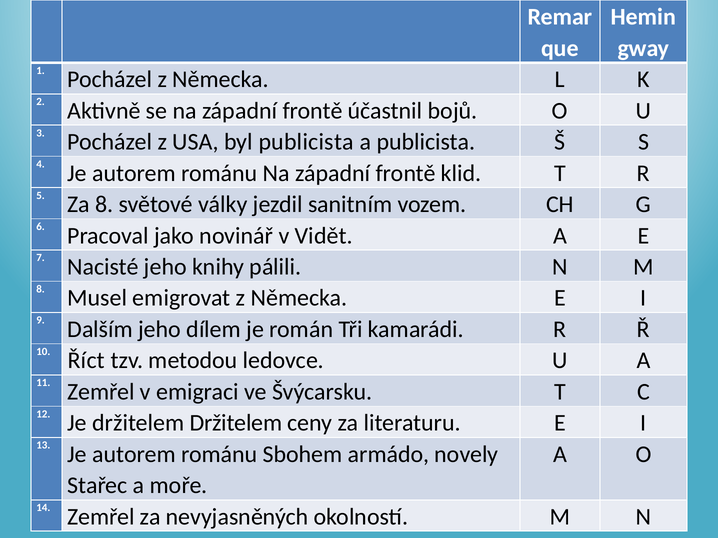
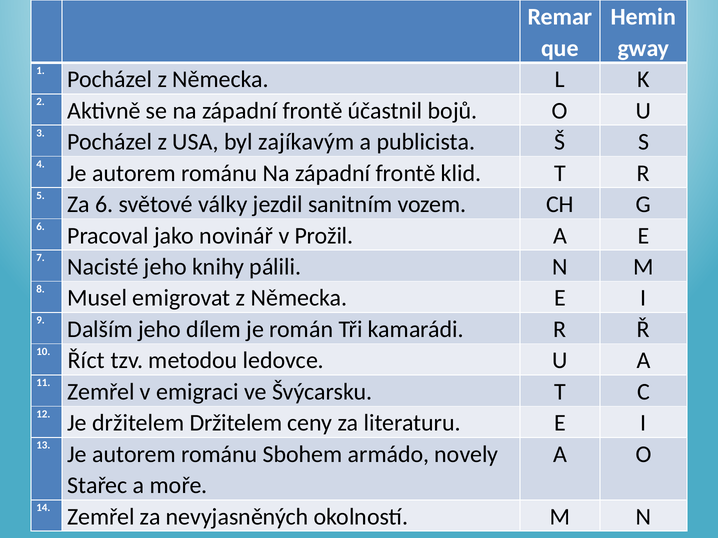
byl publicista: publicista -> zajíkavým
Za 8: 8 -> 6
Vidět: Vidět -> Prožil
